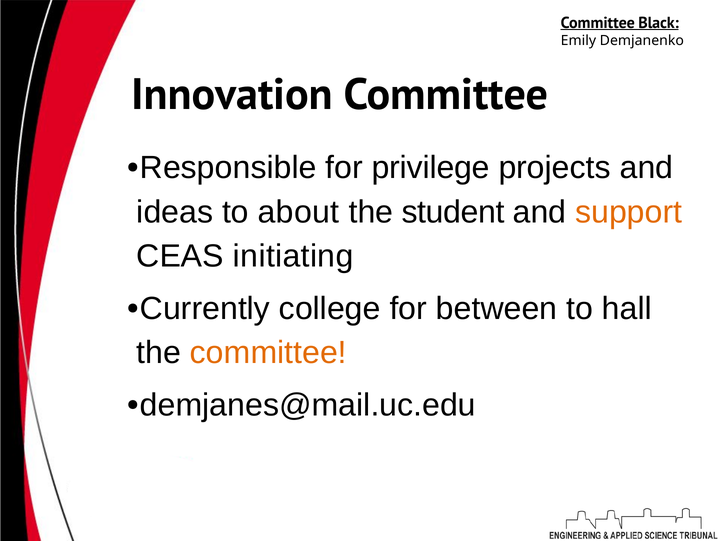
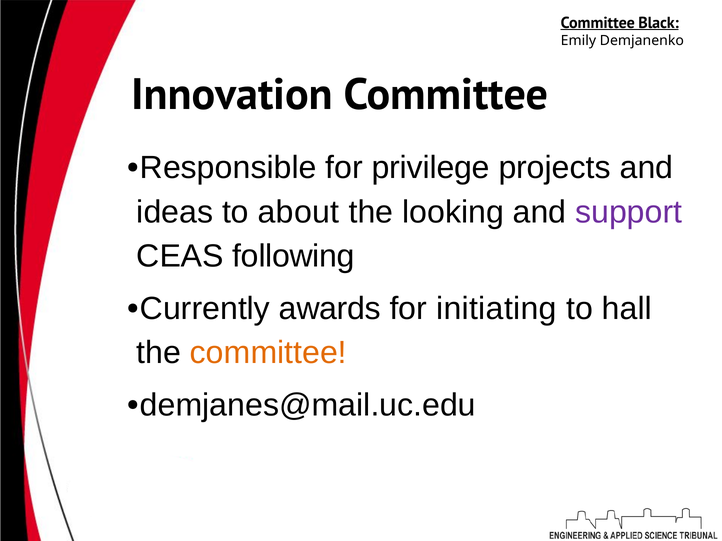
student: student -> looking
support colour: orange -> purple
initiating: initiating -> following
college: college -> awards
between: between -> initiating
